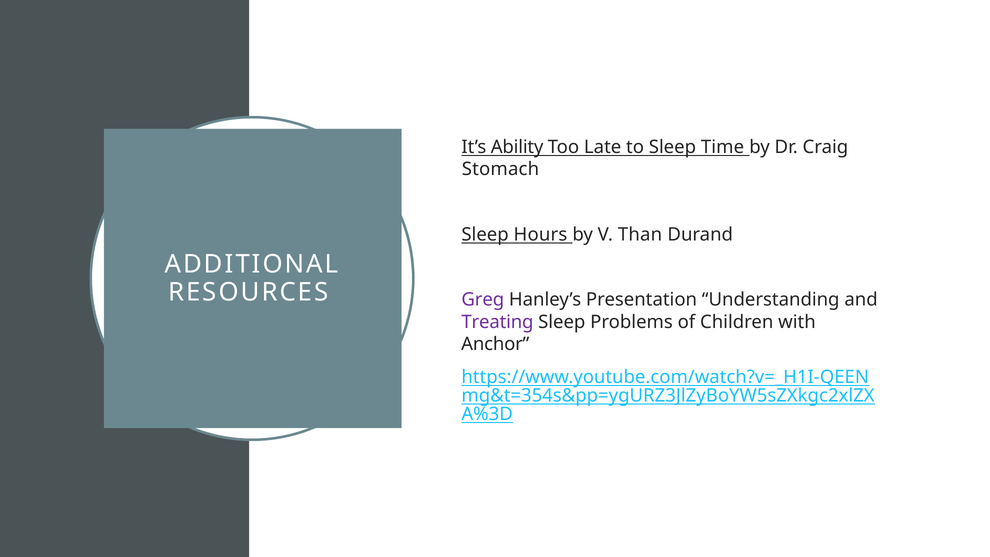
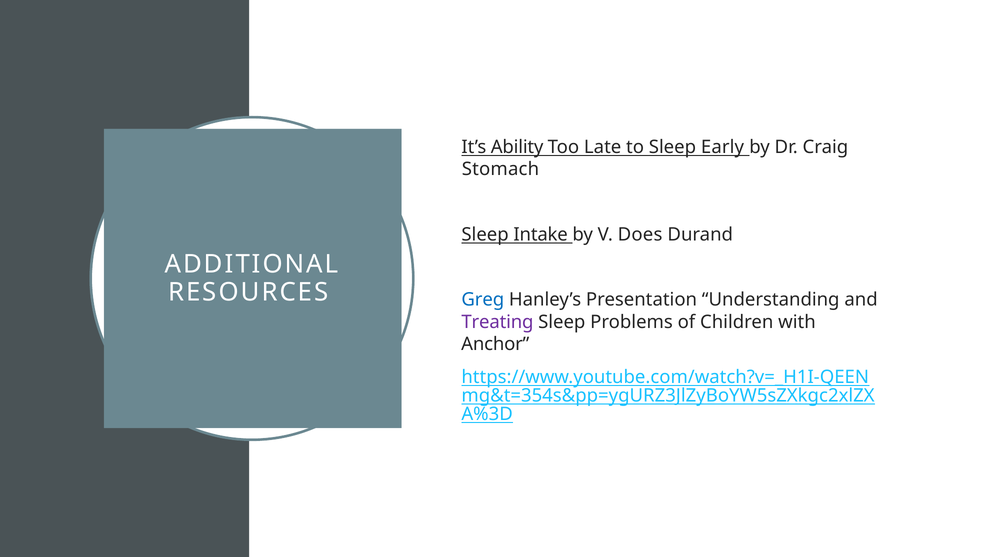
Time: Time -> Early
Hours: Hours -> Intake
Than: Than -> Does
Greg colour: purple -> blue
